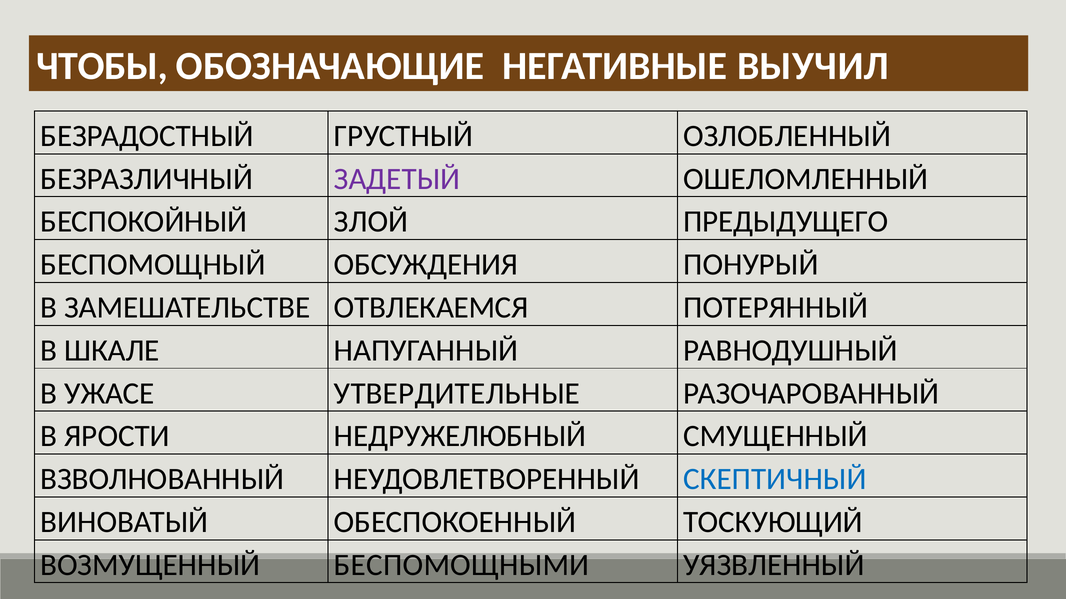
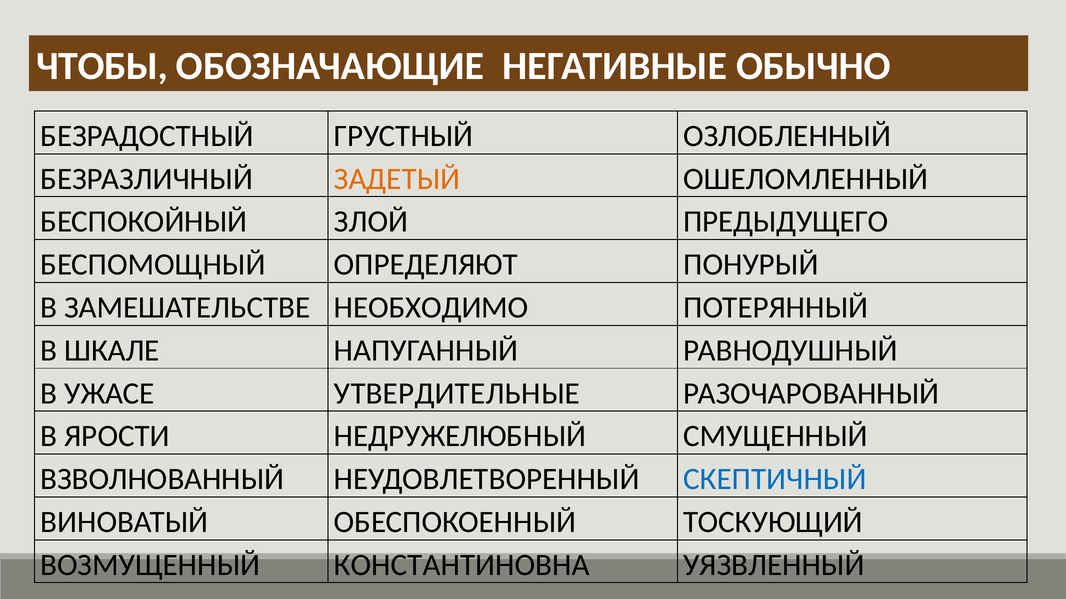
ВЫУЧИЛ: ВЫУЧИЛ -> ОБЫЧНО
ЗАДЕТЫЙ colour: purple -> orange
ОБСУЖДЕНИЯ: ОБСУЖДЕНИЯ -> ОПРЕДЕЛЯЮТ
ОТВЛЕКАЕМСЯ: ОТВЛЕКАЕМСЯ -> НЕОБХОДИМО
БЕСПОМОЩНЫМИ: БЕСПОМОЩНЫМИ -> КОНСТАНТИНОВНА
